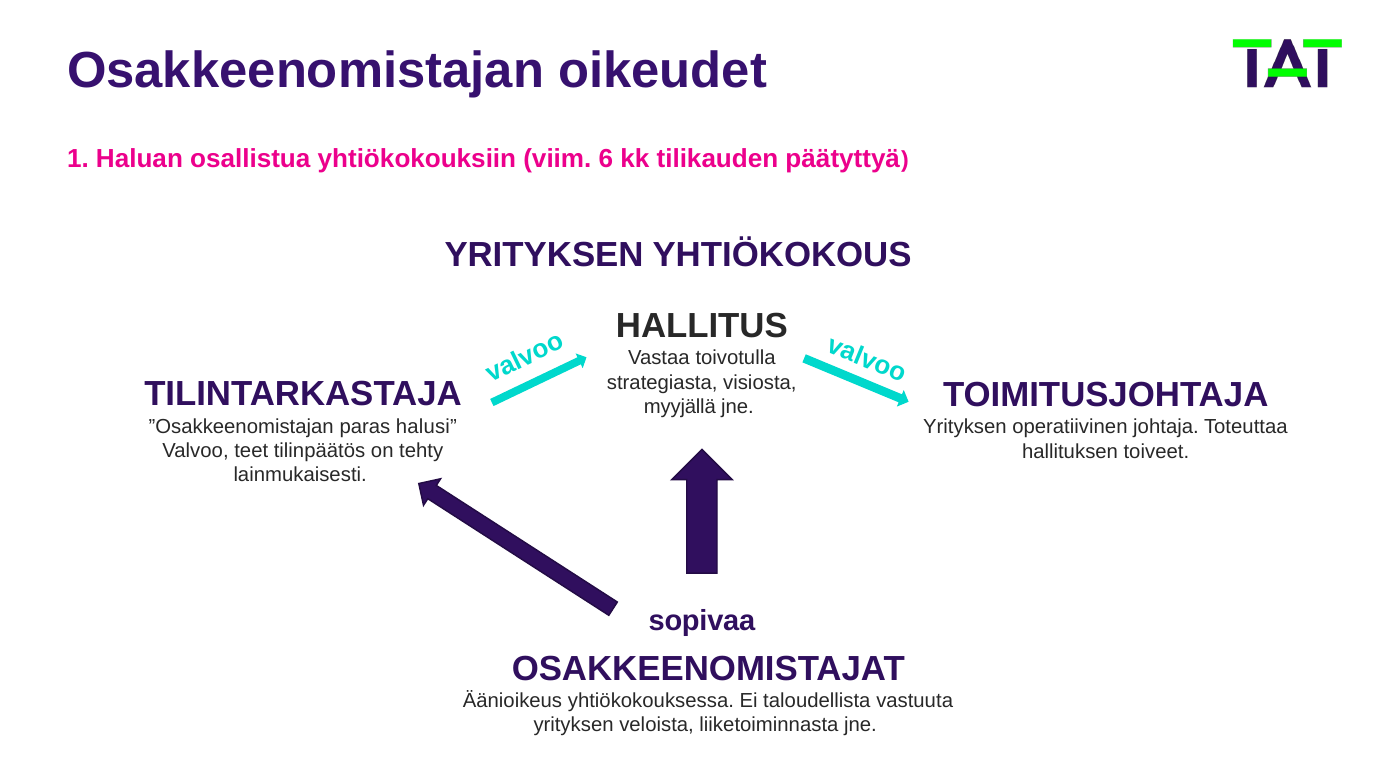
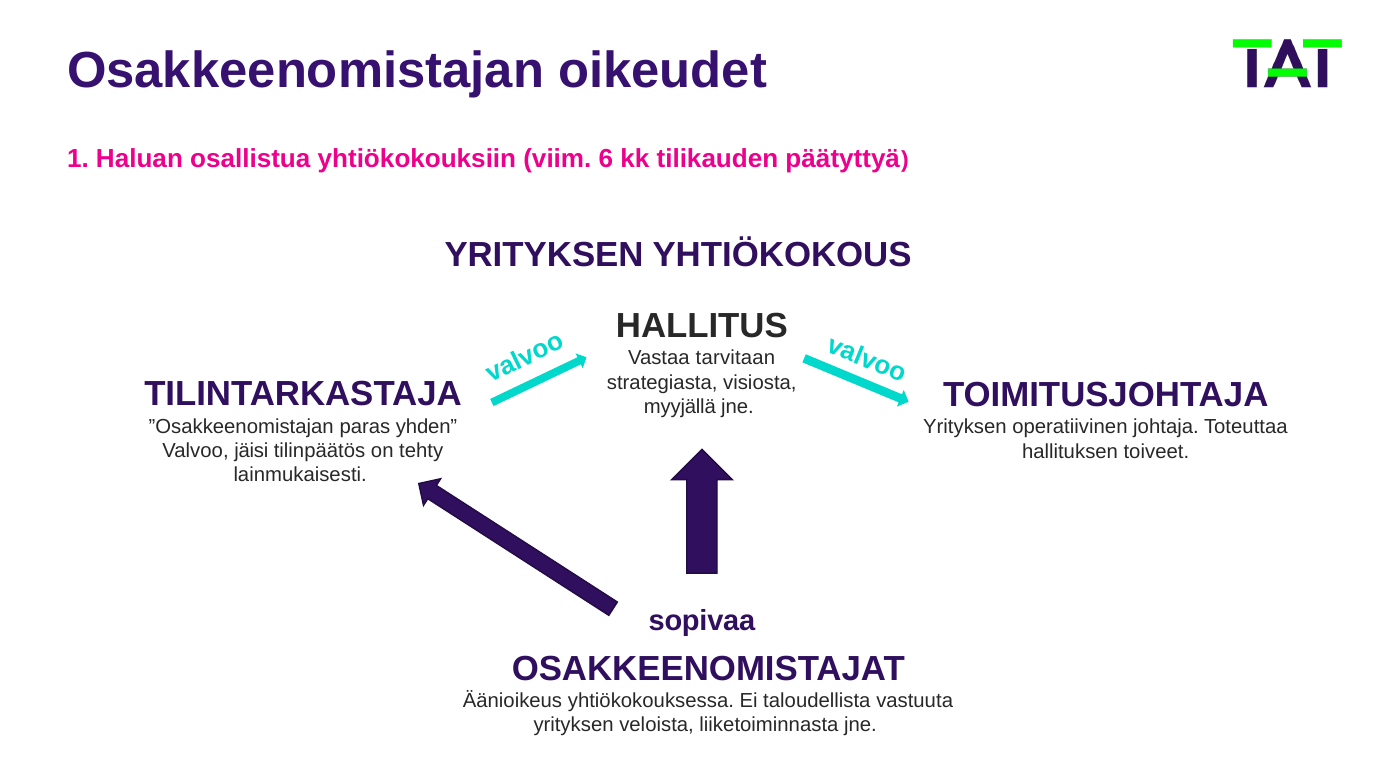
toivotulla: toivotulla -> tarvitaan
halusi: halusi -> yhden
teet: teet -> jäisi
